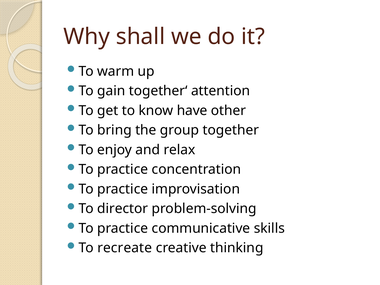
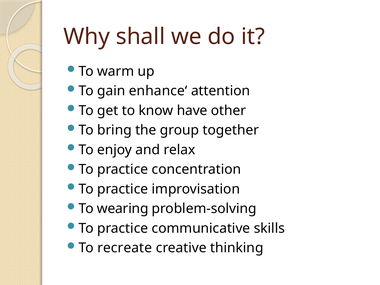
together‘: together‘ -> enhance‘
director: director -> wearing
